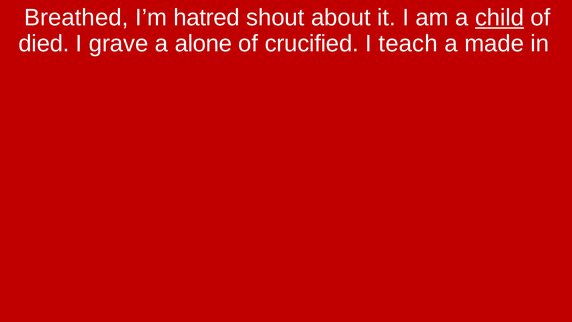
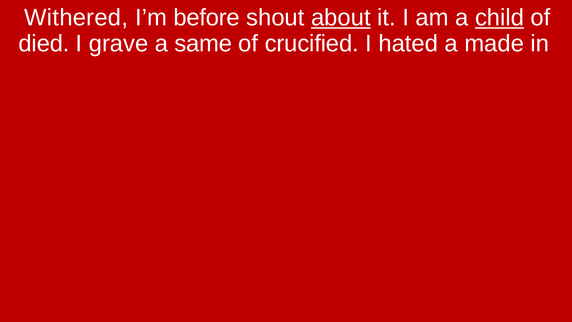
Breathed: Breathed -> Withered
hatred: hatred -> before
about underline: none -> present
alone: alone -> same
teach: teach -> hated
